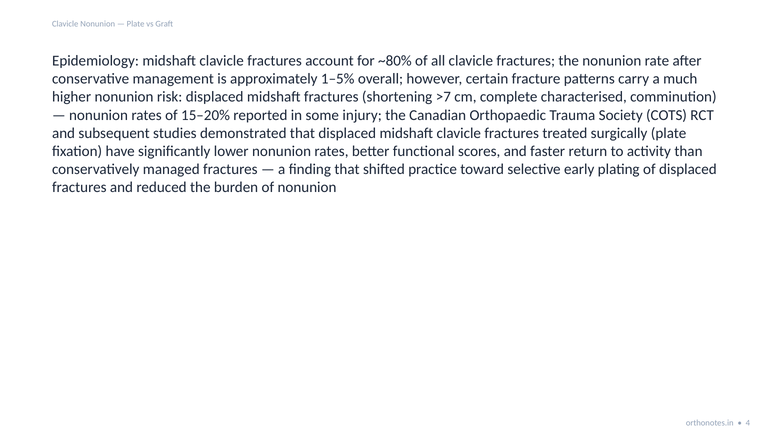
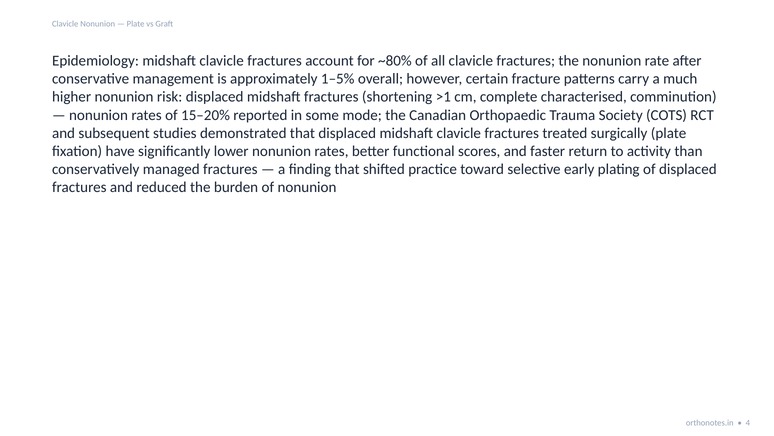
>7: >7 -> >1
injury: injury -> mode
